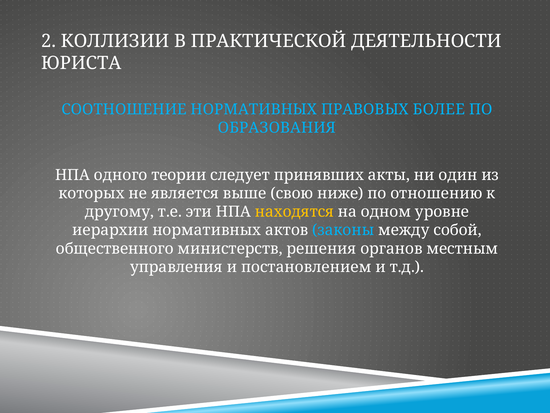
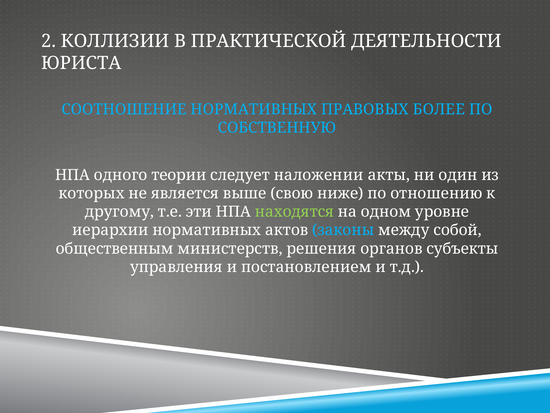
ОБРАЗОВАНИЯ: ОБРАЗОВАНИЯ -> СОБСТВЕННУЮ
принявших: принявших -> наложении
находятся colour: yellow -> light green
общественного: общественного -> общественным
местным: местным -> субъекты
